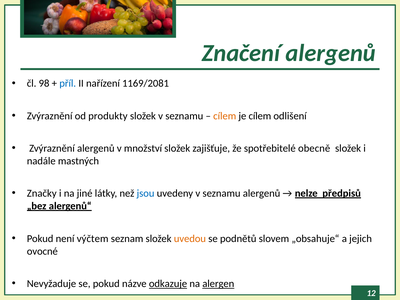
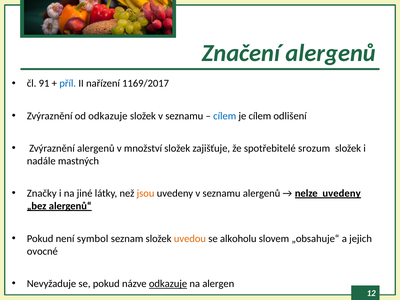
98: 98 -> 91
1169/2081: 1169/2081 -> 1169/2017
od produkty: produkty -> odkazuje
cílem at (225, 116) colour: orange -> blue
obecně: obecně -> srozum
jsou colour: blue -> orange
nelze předpisů: předpisů -> uvedeny
výčtem: výčtem -> symbol
podnětů: podnětů -> alkoholu
alergen underline: present -> none
